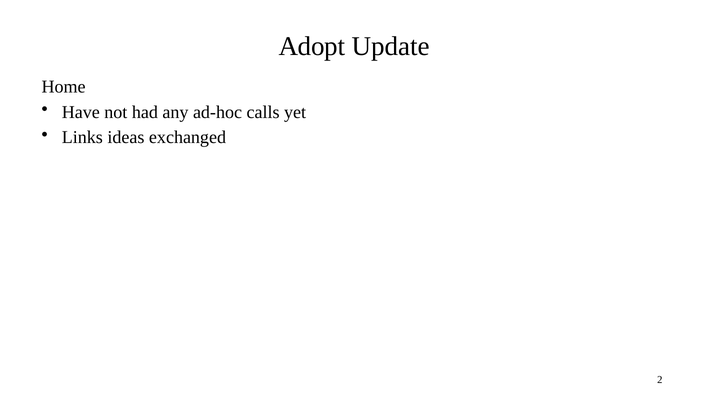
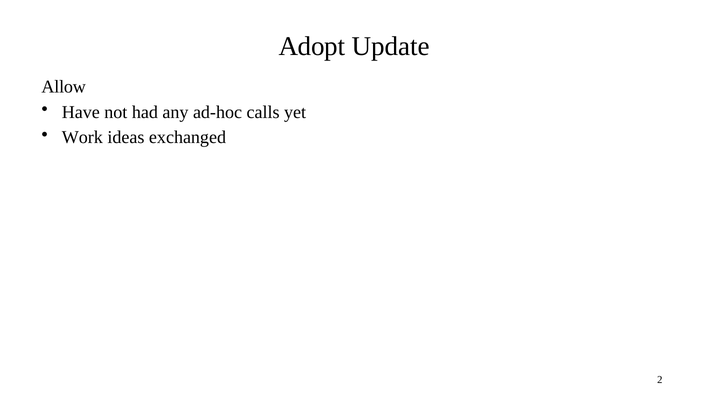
Home: Home -> Allow
Links: Links -> Work
